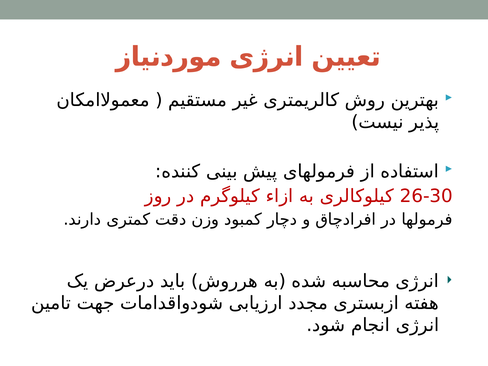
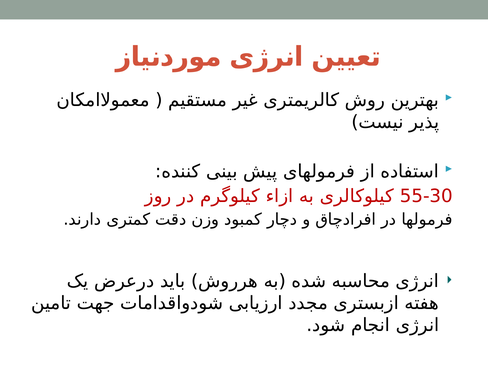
26-30: 26-30 -> 55-30
